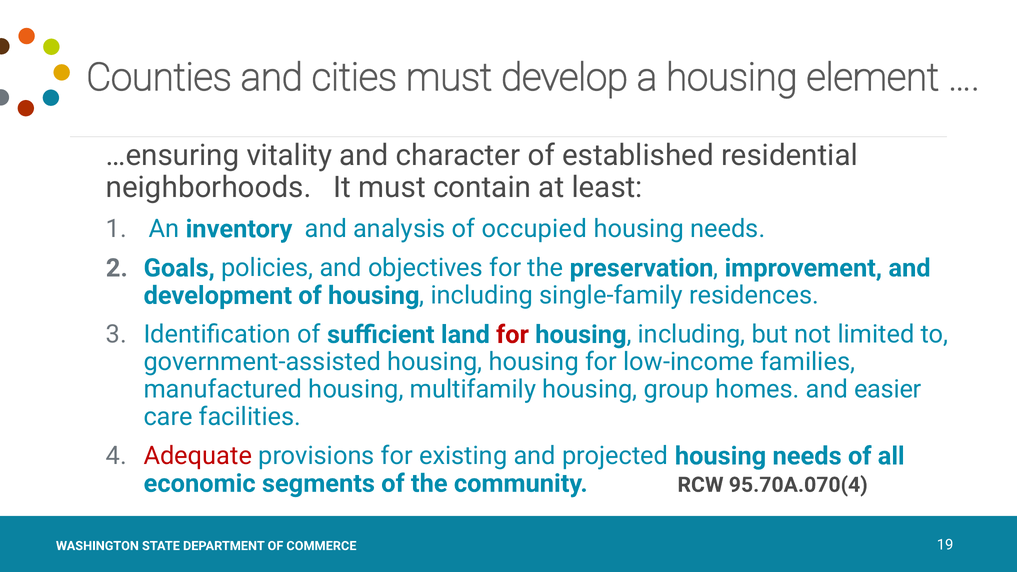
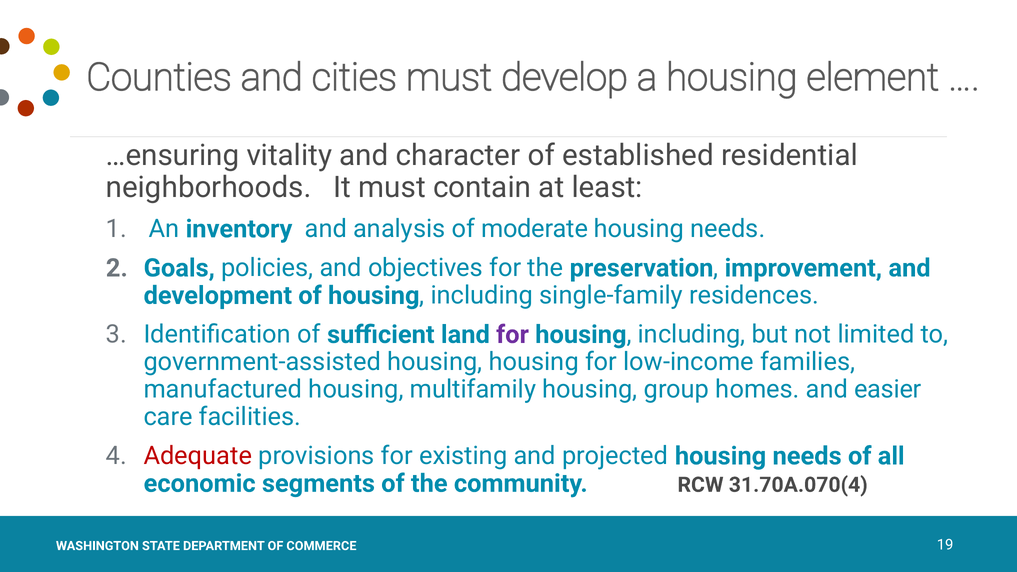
occupied: occupied -> moderate
for at (512, 335) colour: red -> purple
95.70A.070(4: 95.70A.070(4 -> 31.70A.070(4
